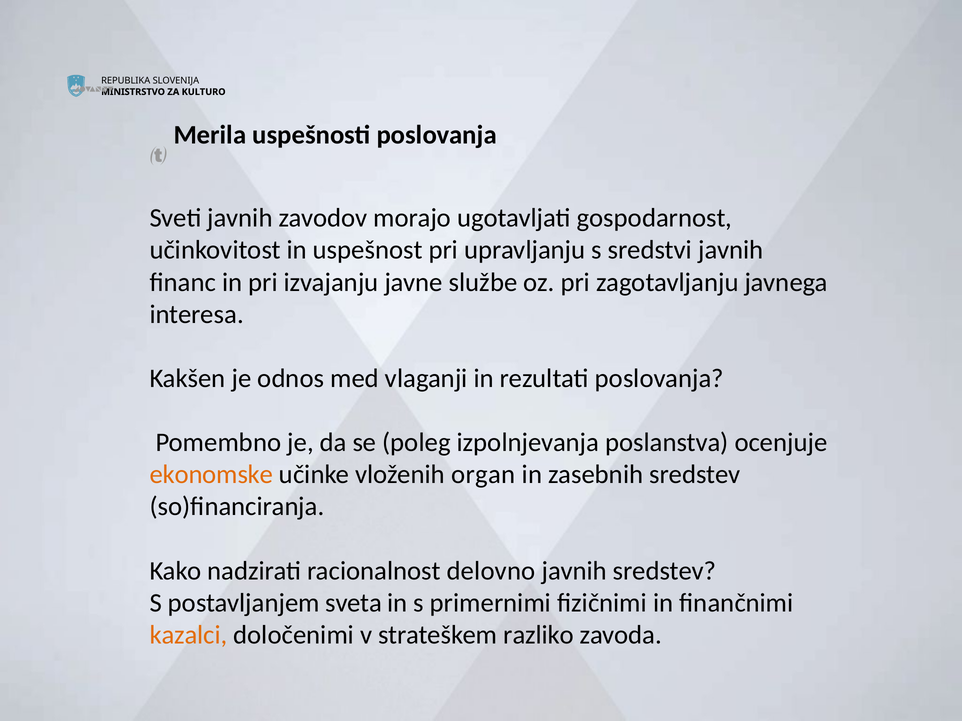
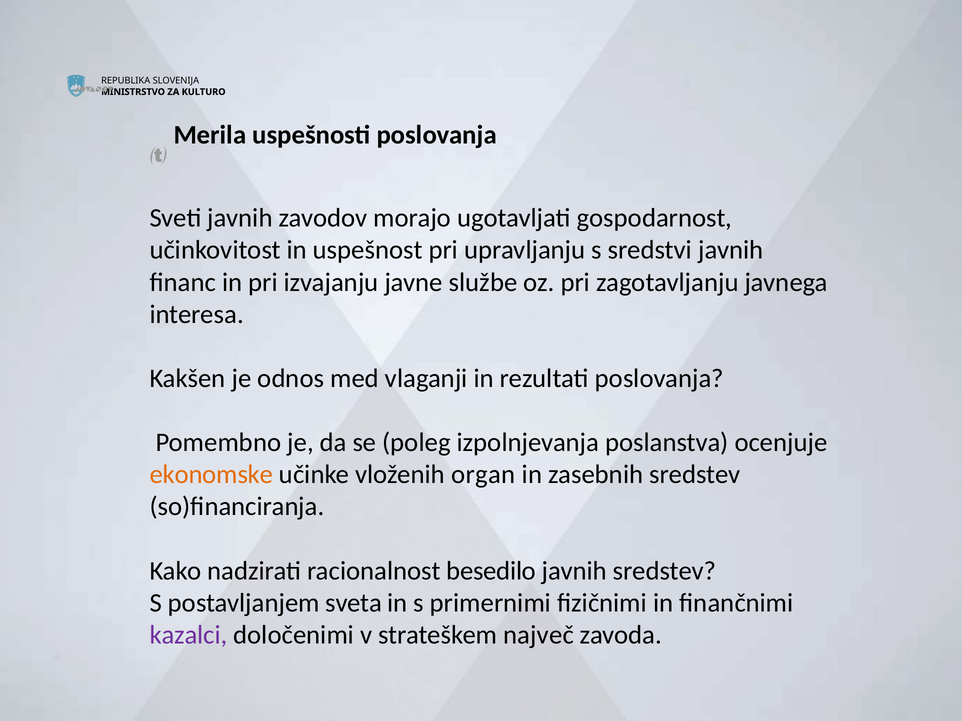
delovno: delovno -> besedilo
kazalci colour: orange -> purple
razliko: razliko -> največ
